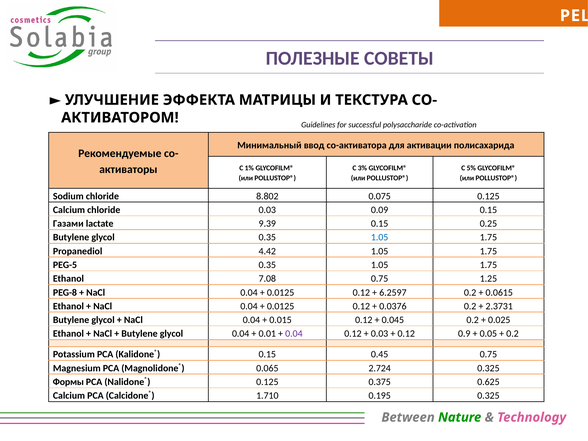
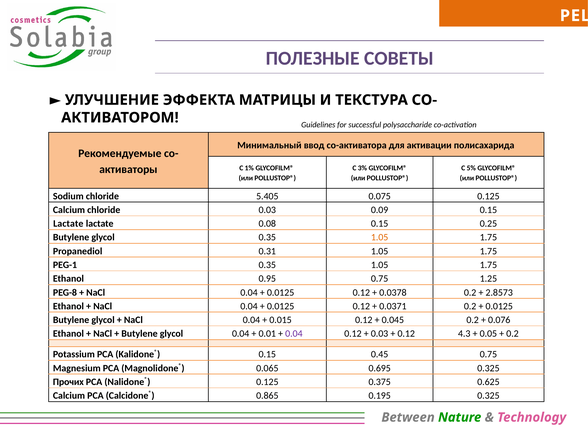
8.802: 8.802 -> 5.405
Газами at (68, 224): Газами -> Lactate
9.39: 9.39 -> 0.08
1.05 at (380, 237) colour: blue -> orange
4.42: 4.42 -> 0.31
PEG-5: PEG-5 -> PEG-1
7.08: 7.08 -> 0.95
6.2597: 6.2597 -> 0.0378
0.0615: 0.0615 -> 2.8573
0.0376: 0.0376 -> 0.0371
2.3731 at (499, 306): 2.3731 -> 0.0125
0.025: 0.025 -> 0.076
0.9: 0.9 -> 4.3
2.724: 2.724 -> 0.695
Формы: Формы -> Прочих
1.710: 1.710 -> 0.865
